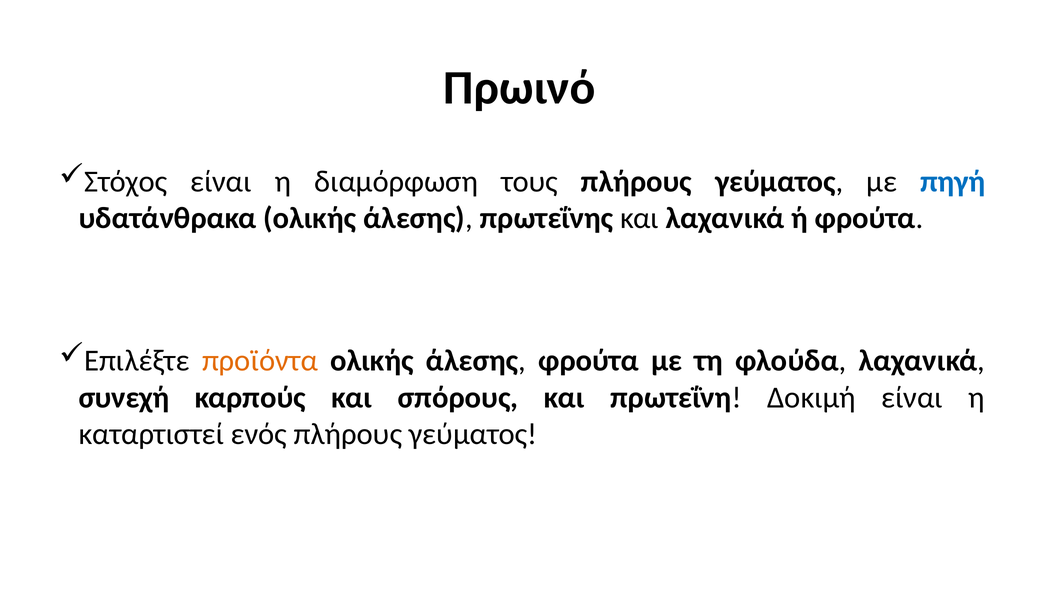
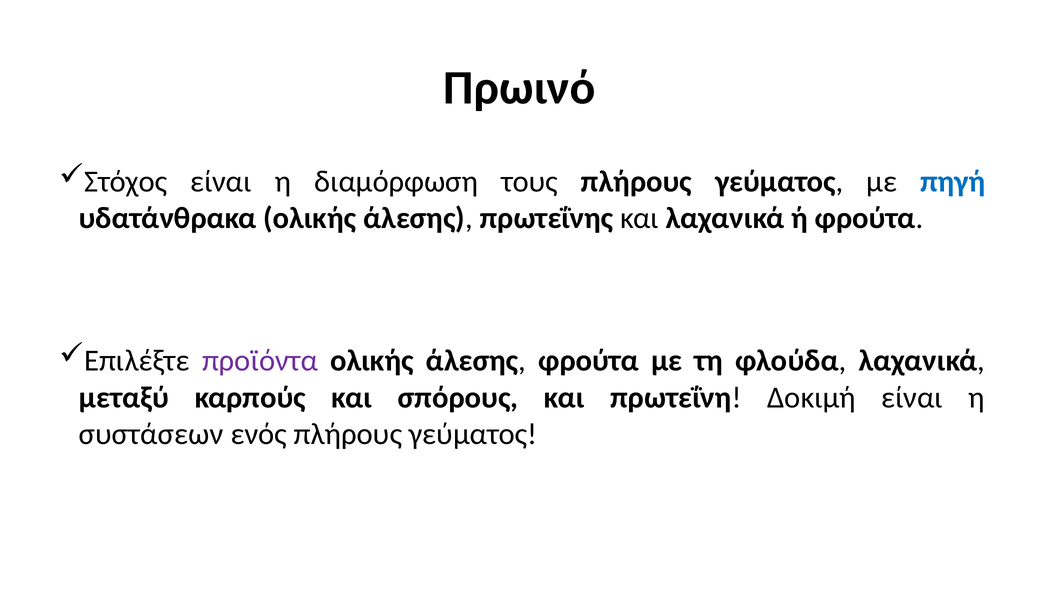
προϊόντα colour: orange -> purple
συνεχή: συνεχή -> μεταξύ
καταρτιστεί: καταρτιστεί -> συστάσεων
